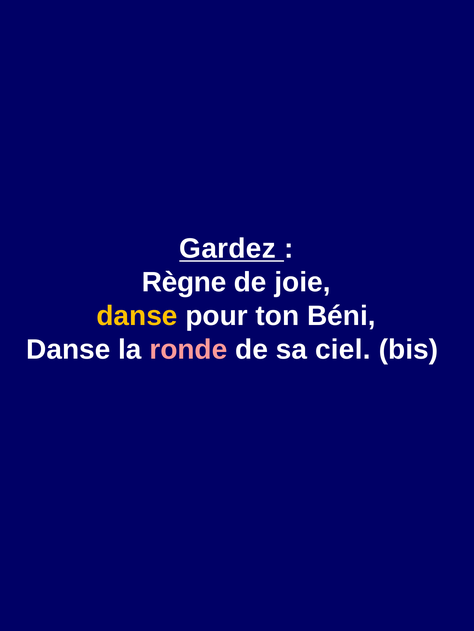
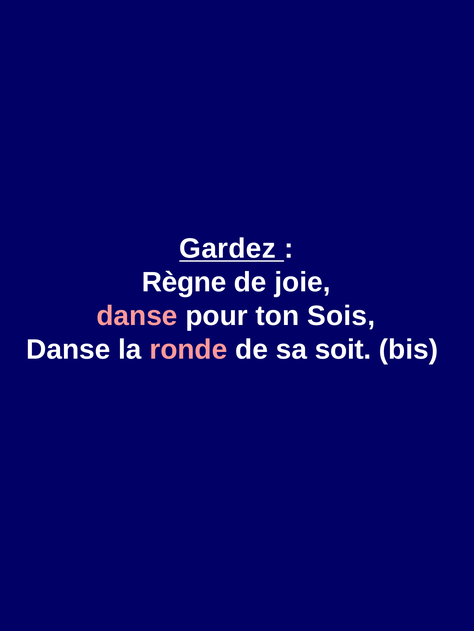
danse at (137, 317) colour: yellow -> pink
Béni: Béni -> Sois
ciel: ciel -> soit
